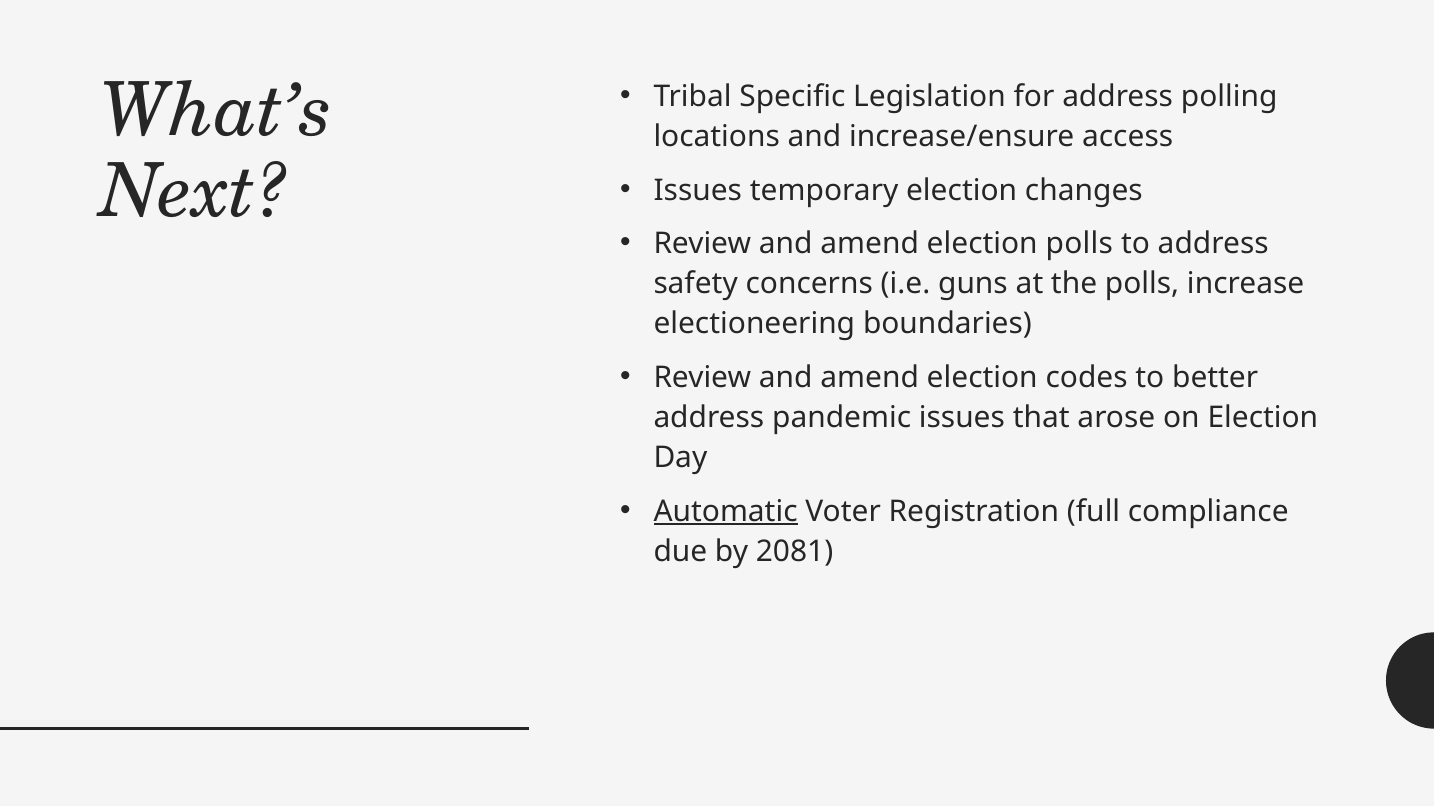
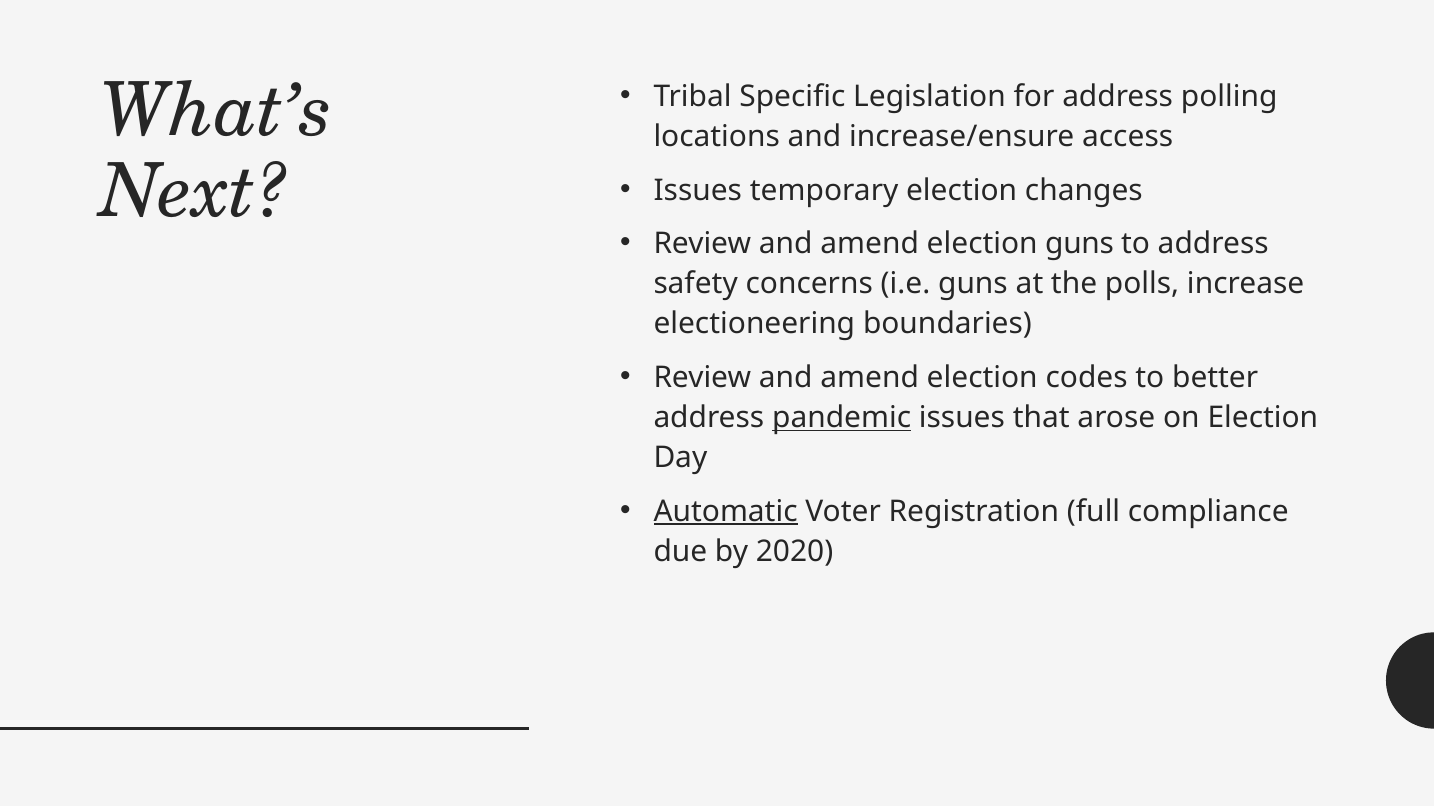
election polls: polls -> guns
pandemic underline: none -> present
2081: 2081 -> 2020
